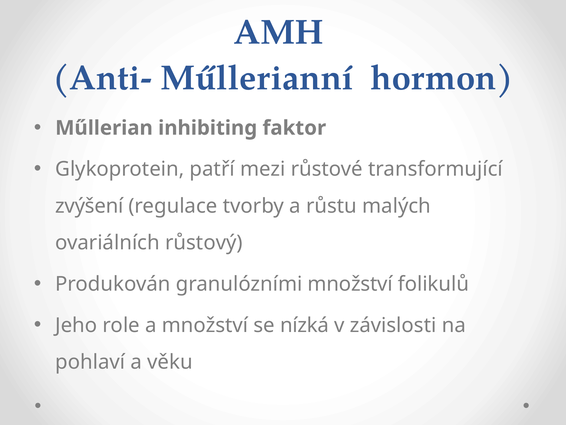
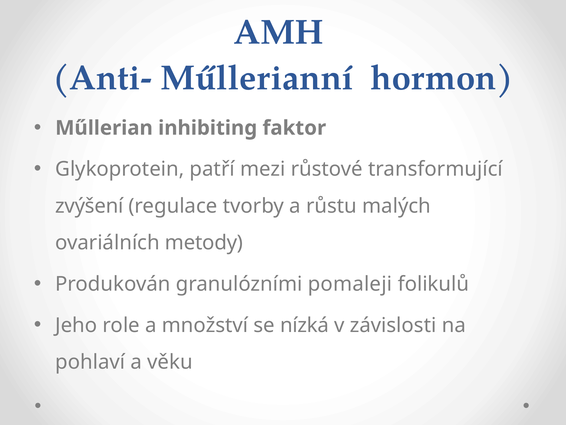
růstový: růstový -> metody
granulózními množství: množství -> pomaleji
